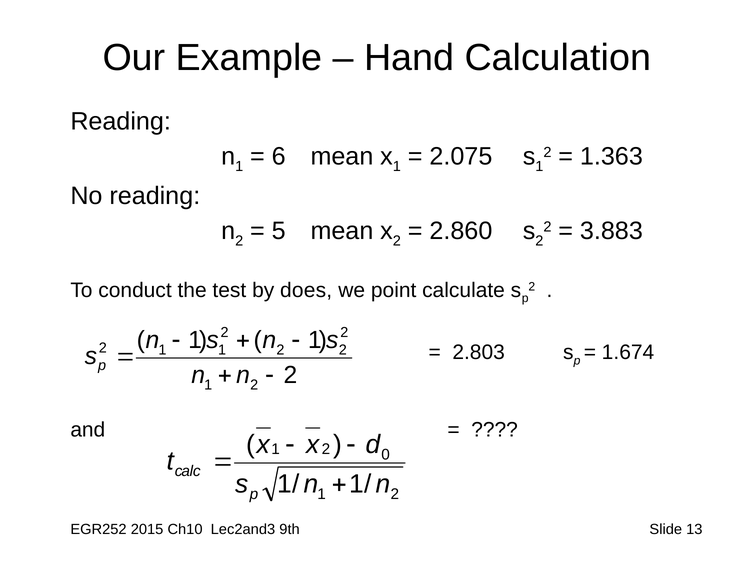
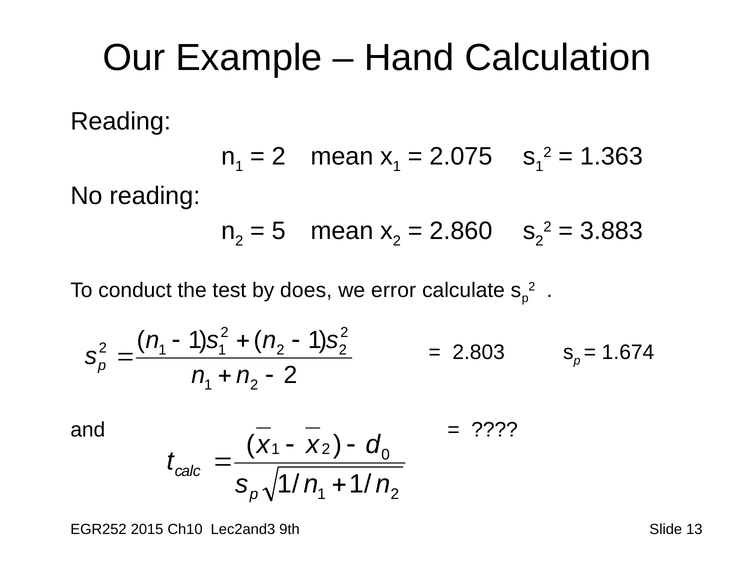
6 at (279, 156): 6 -> 2
point: point -> error
